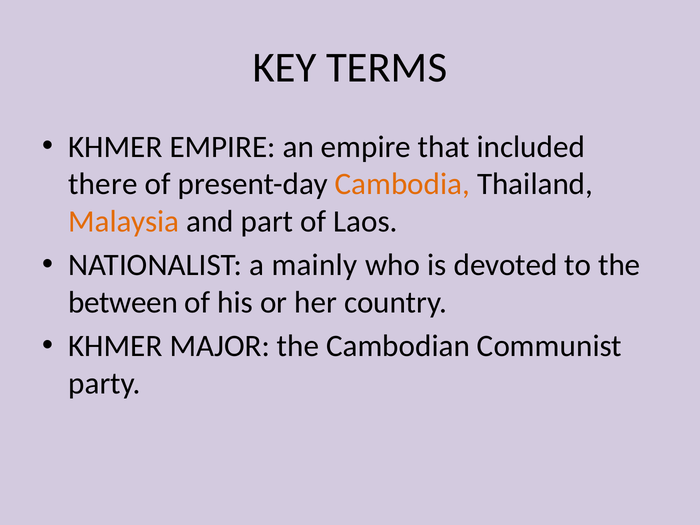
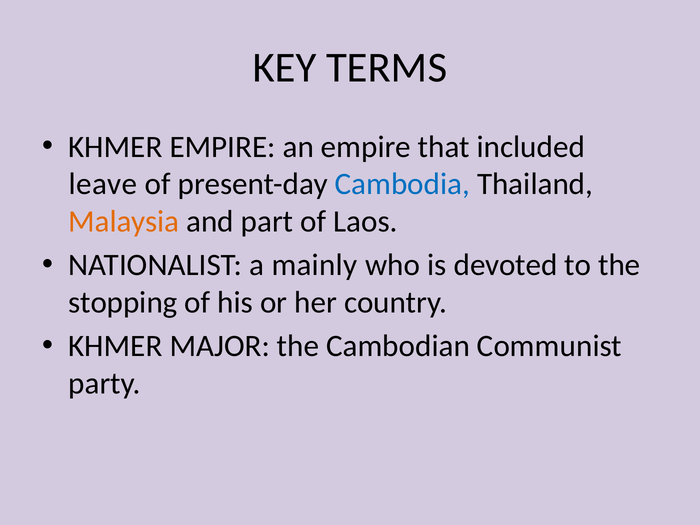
there: there -> leave
Cambodia colour: orange -> blue
between: between -> stopping
